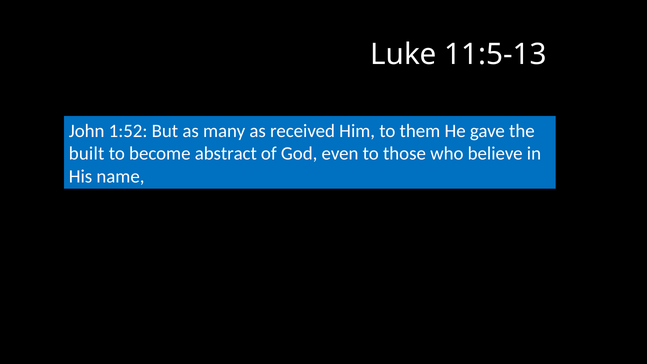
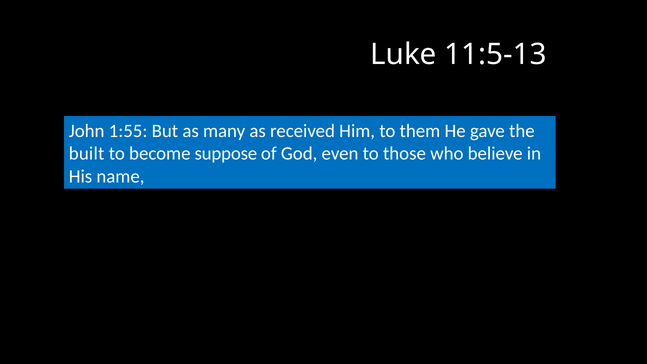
1:52: 1:52 -> 1:55
abstract: abstract -> suppose
